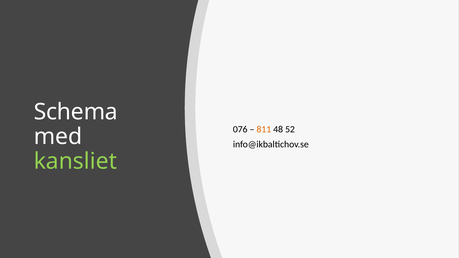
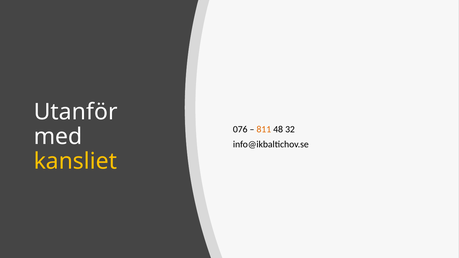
Schema: Schema -> Utanför
52: 52 -> 32
kansliet colour: light green -> yellow
